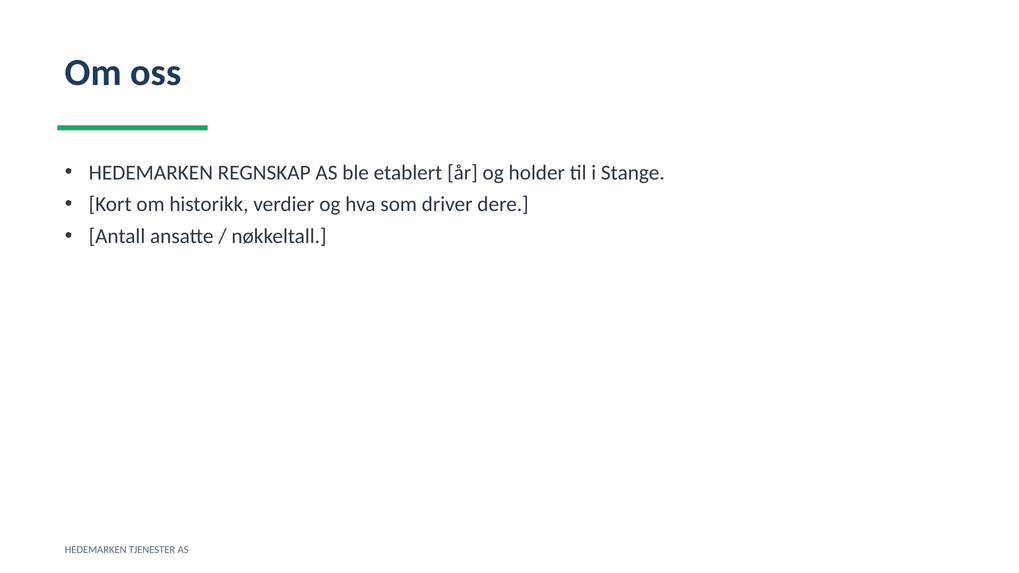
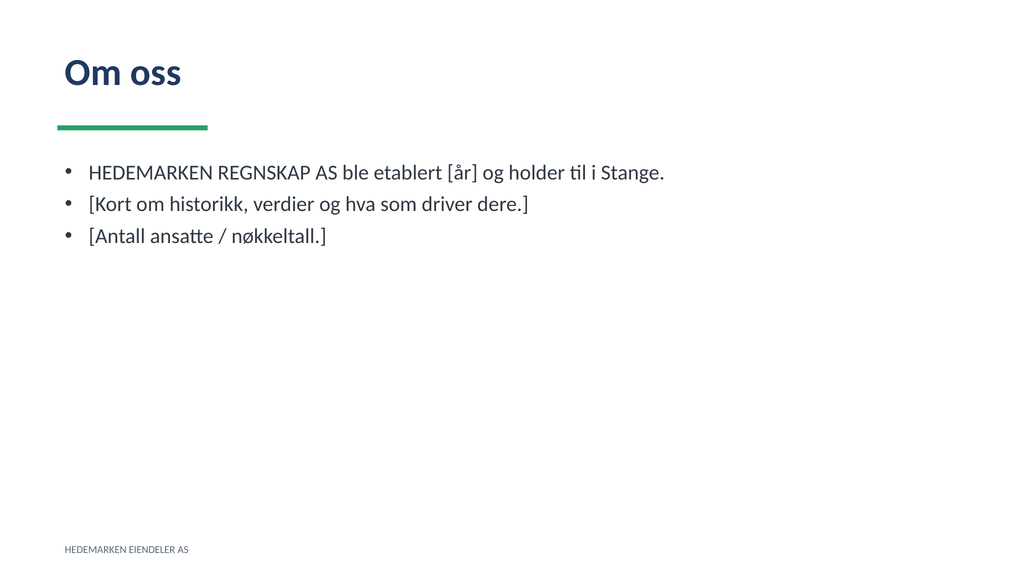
TJENESTER: TJENESTER -> EIENDELER
